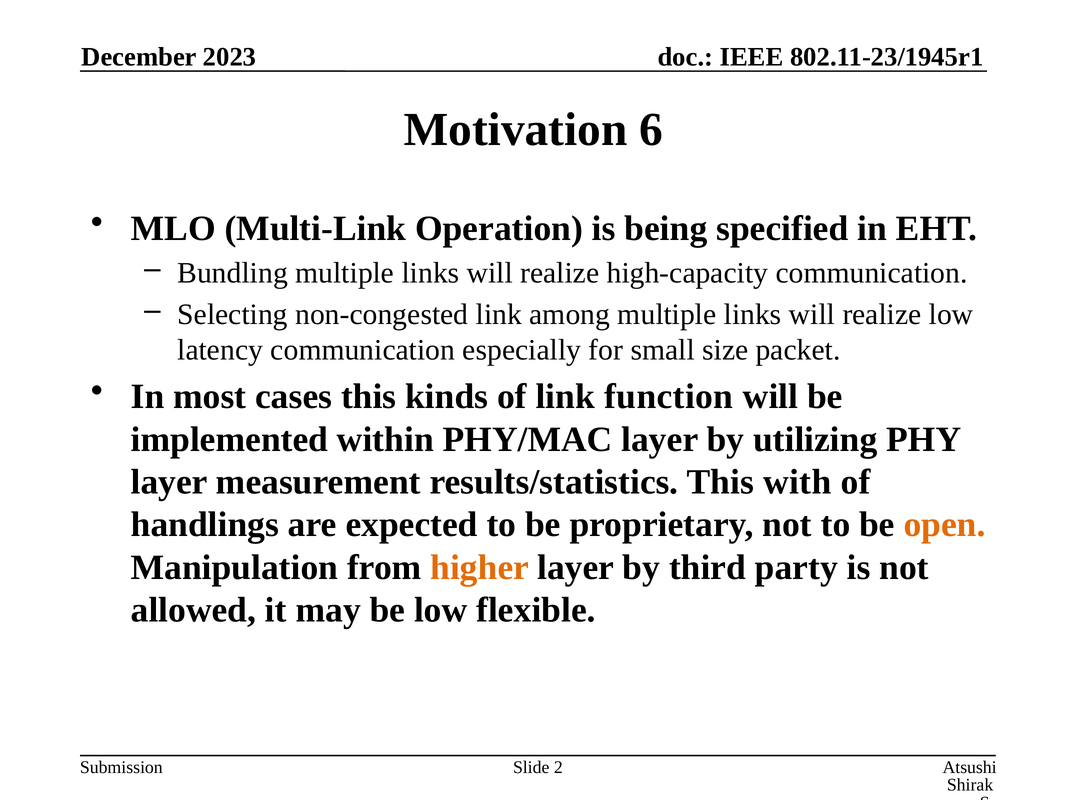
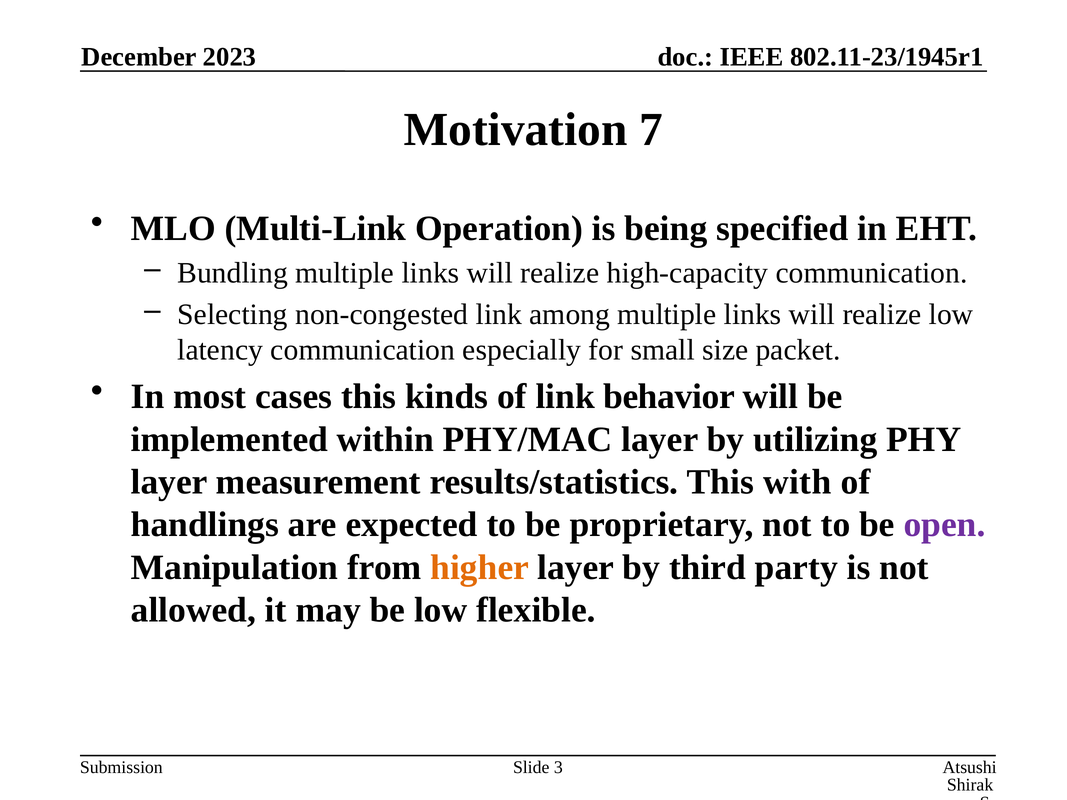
6: 6 -> 7
function: function -> behavior
open colour: orange -> purple
2: 2 -> 3
